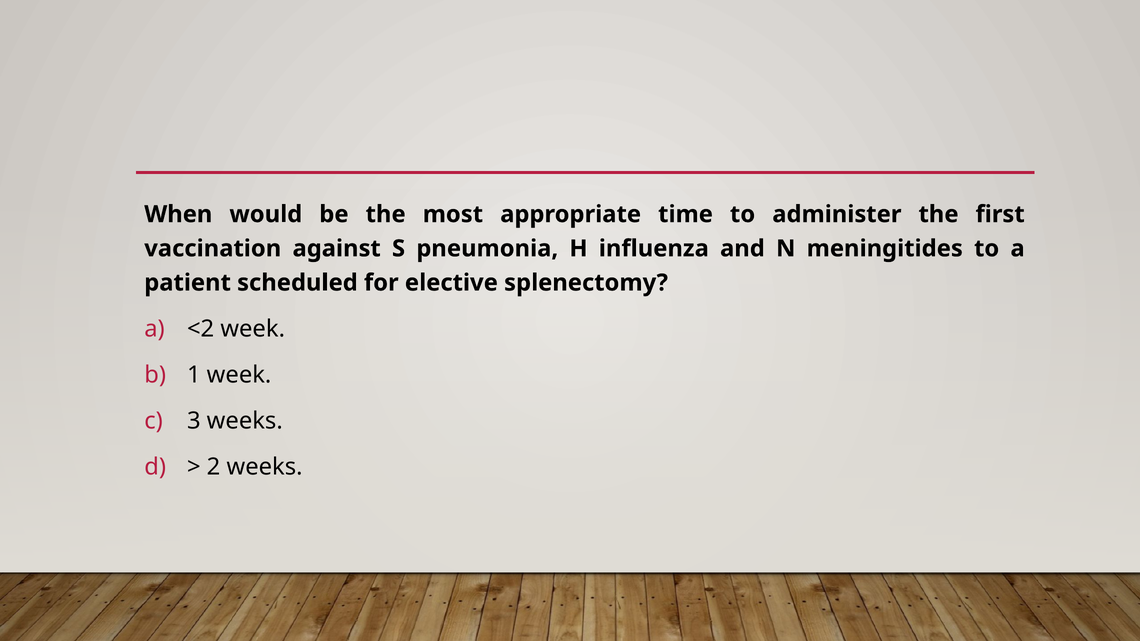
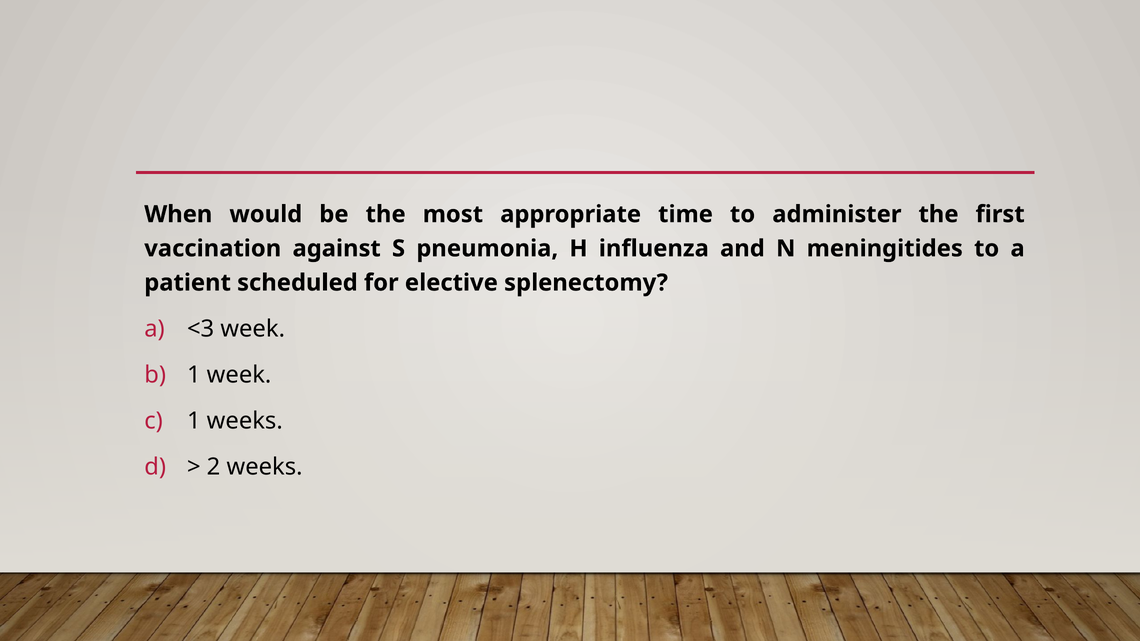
<2: <2 -> <3
3 at (194, 421): 3 -> 1
